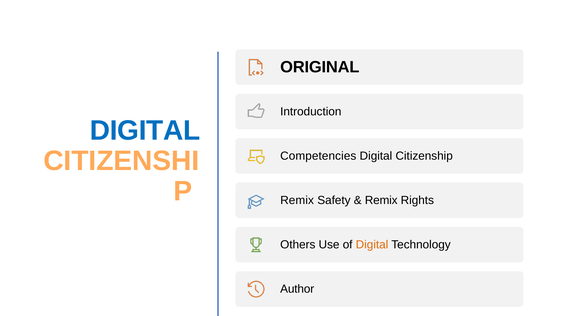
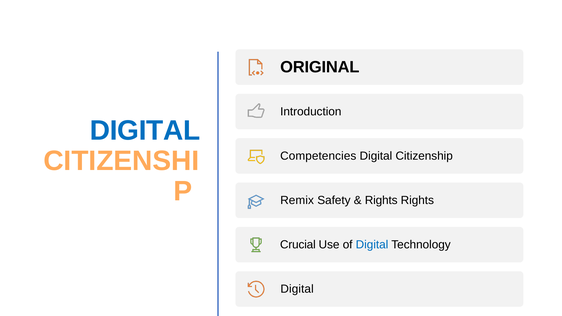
Remix at (381, 200): Remix -> Rights
Others: Others -> Crucial
Digital at (372, 245) colour: orange -> blue
Author at (297, 289): Author -> Digital
